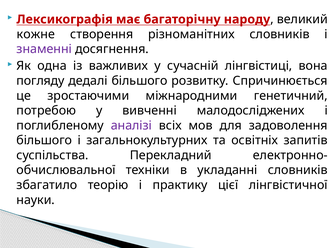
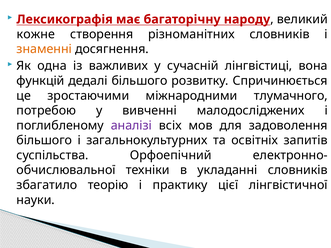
знаменні colour: purple -> orange
погляду: погляду -> функцій
генетичний: генетичний -> тлумачного
Перекладний: Перекладний -> Орфоепічний
